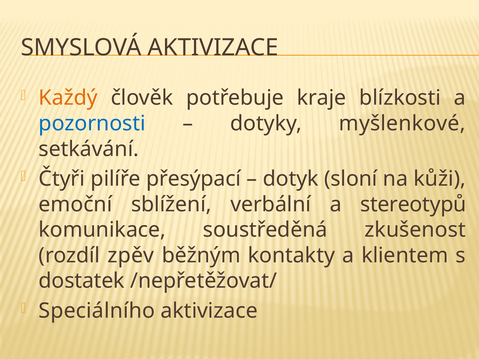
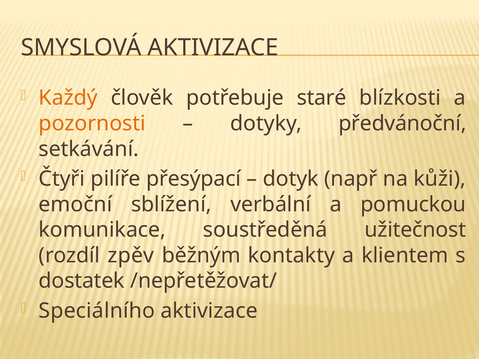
kraje: kraje -> staré
pozornosti colour: blue -> orange
myšlenkové: myšlenkové -> předvánoční
sloní: sloní -> např
stereotypů: stereotypů -> pomuckou
zkušenost: zkušenost -> užitečnost
